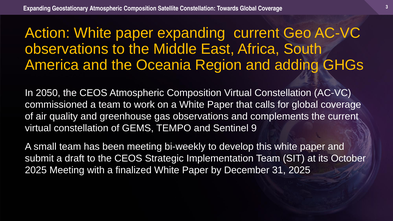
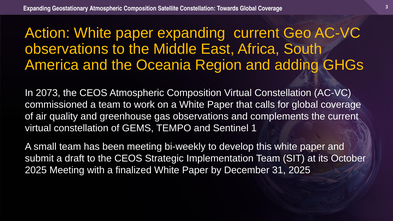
2050: 2050 -> 2073
9: 9 -> 1
